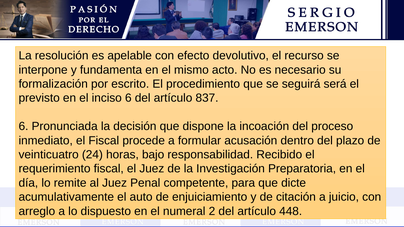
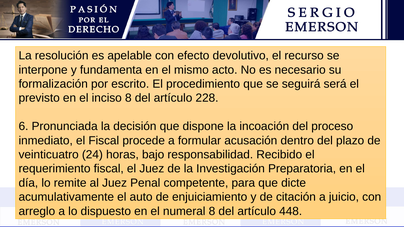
inciso 6: 6 -> 8
837: 837 -> 228
numeral 2: 2 -> 8
